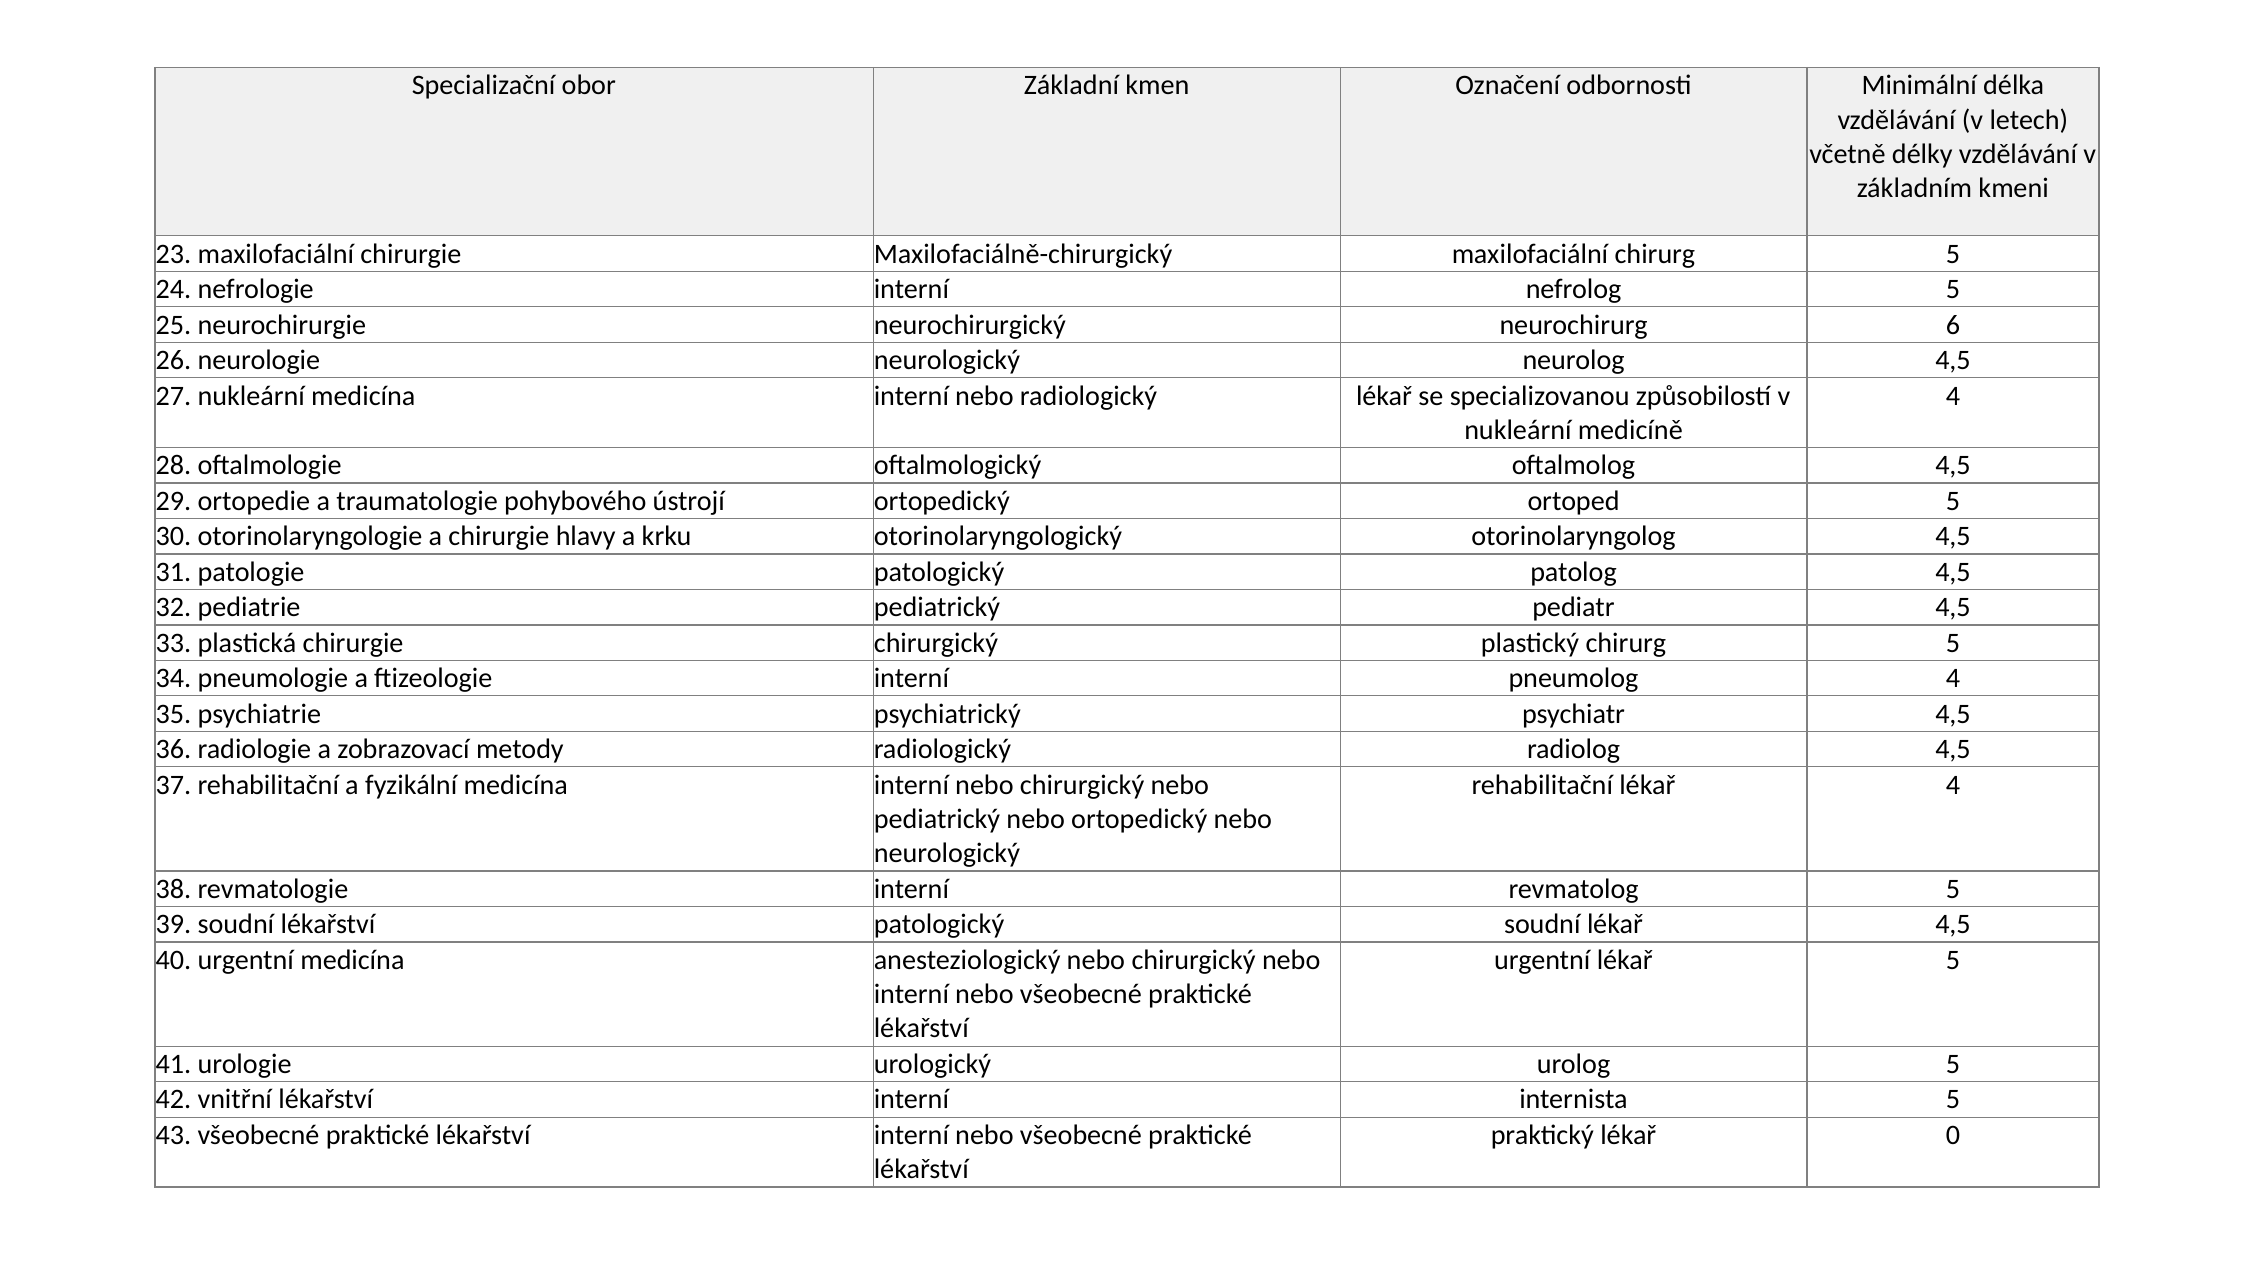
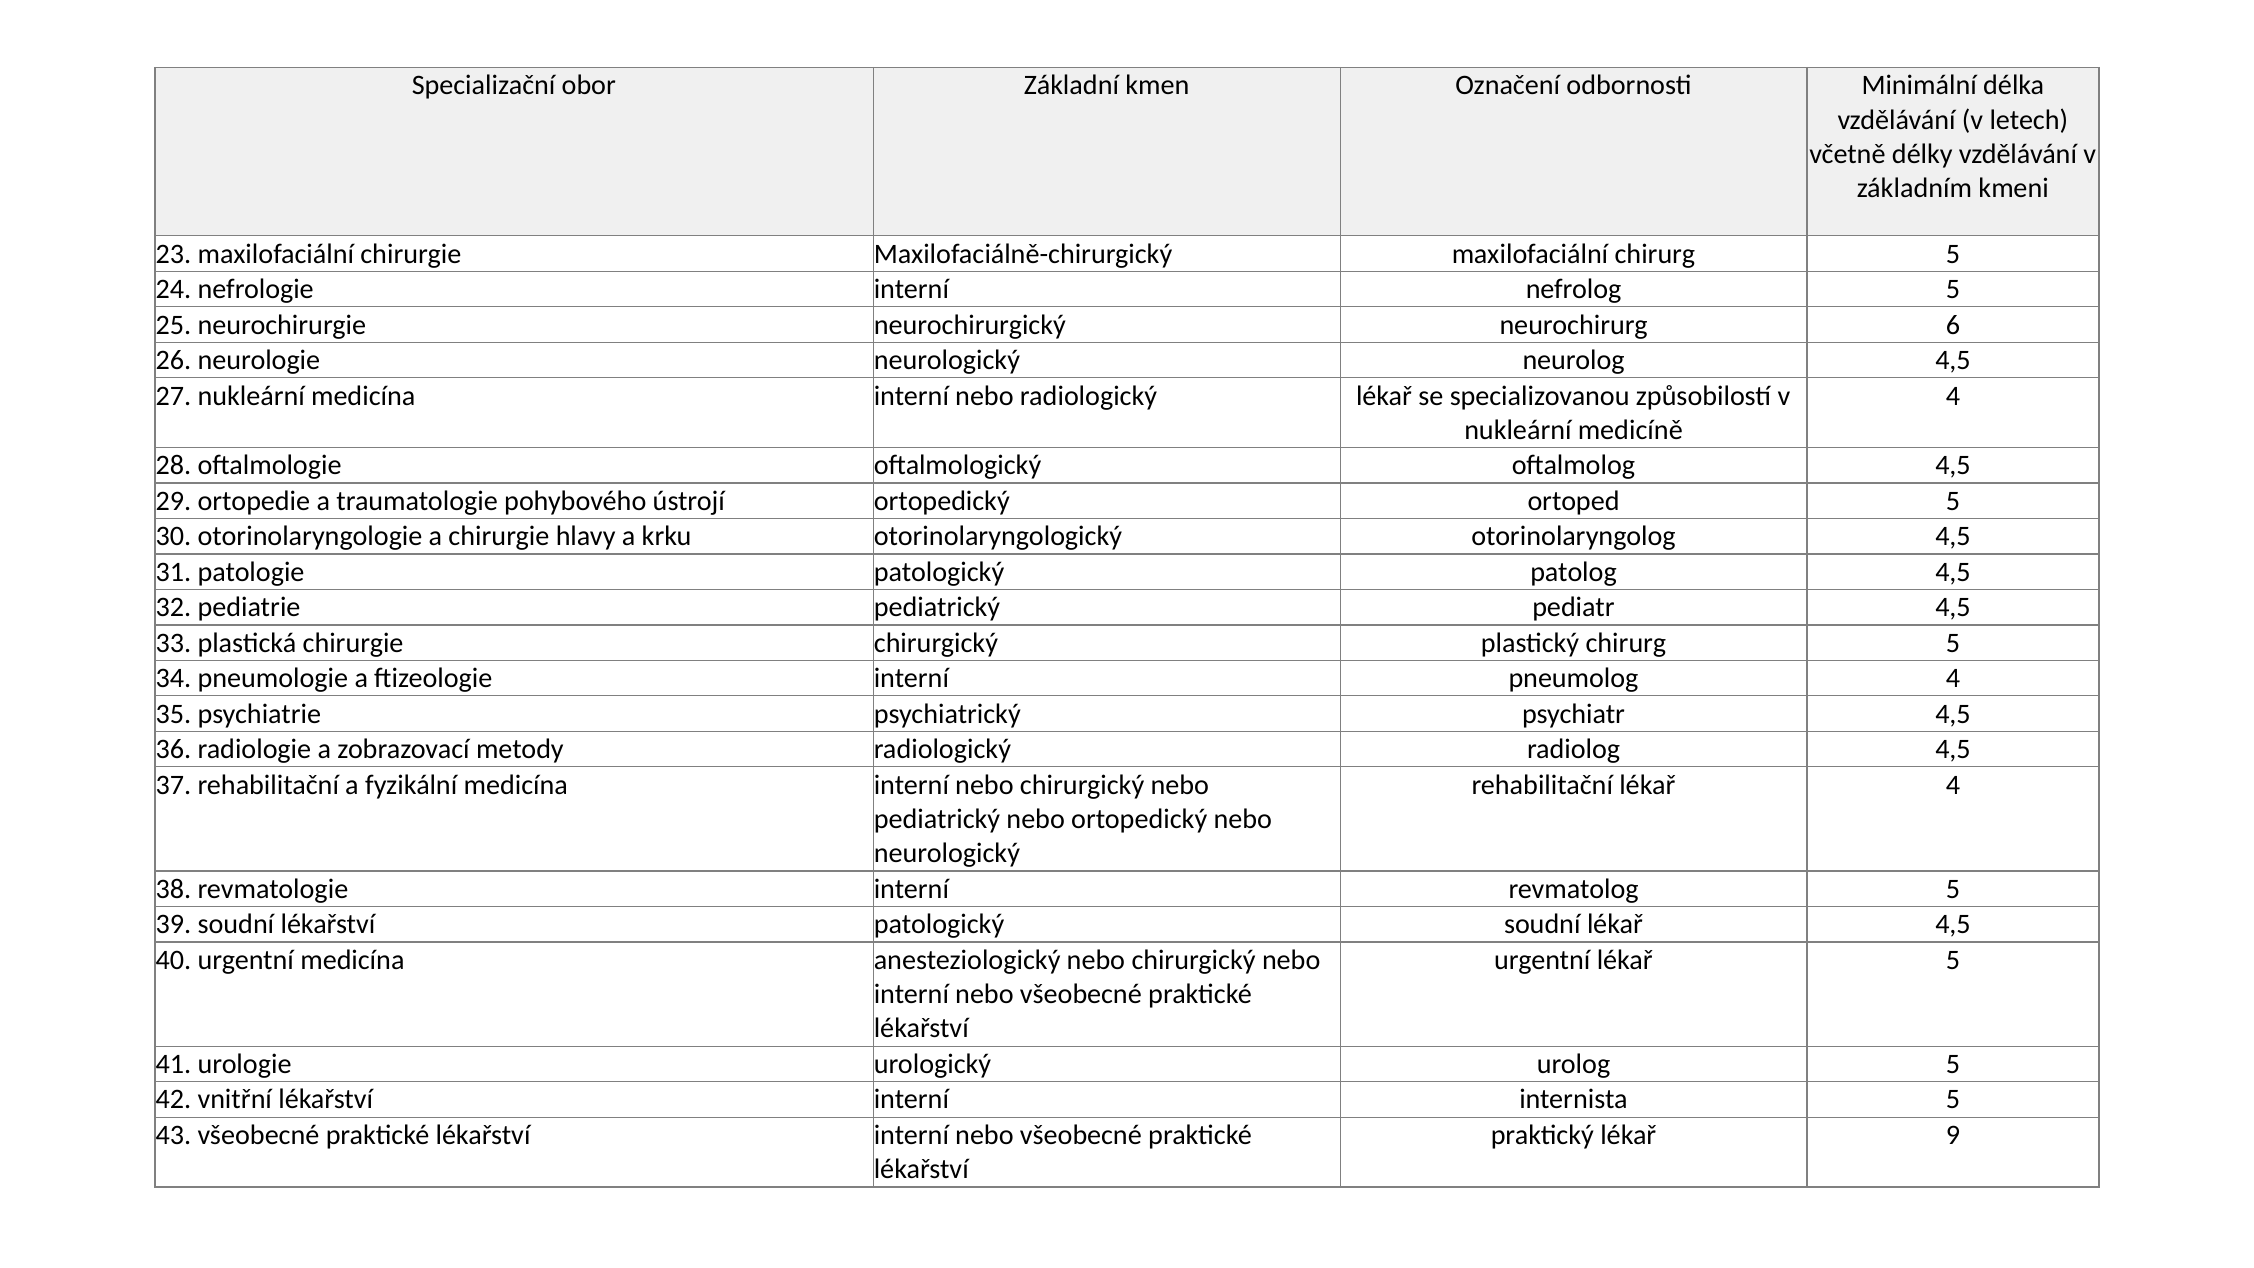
0: 0 -> 9
